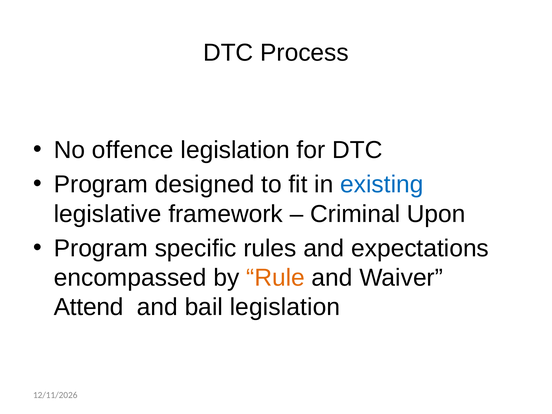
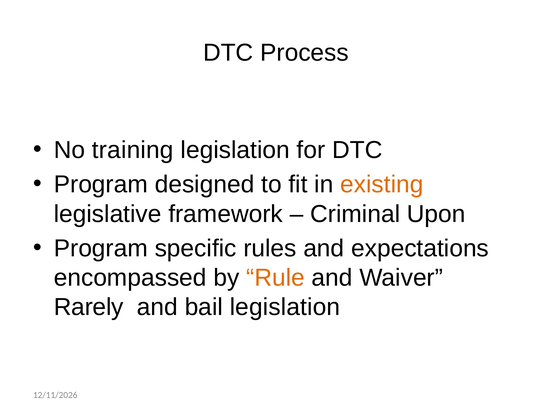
offence: offence -> training
existing colour: blue -> orange
Attend: Attend -> Rarely
